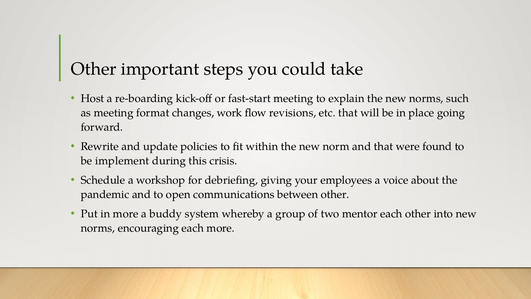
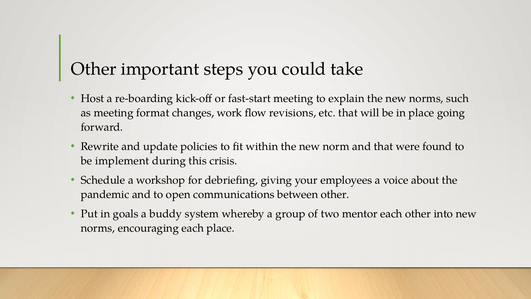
in more: more -> goals
each more: more -> place
